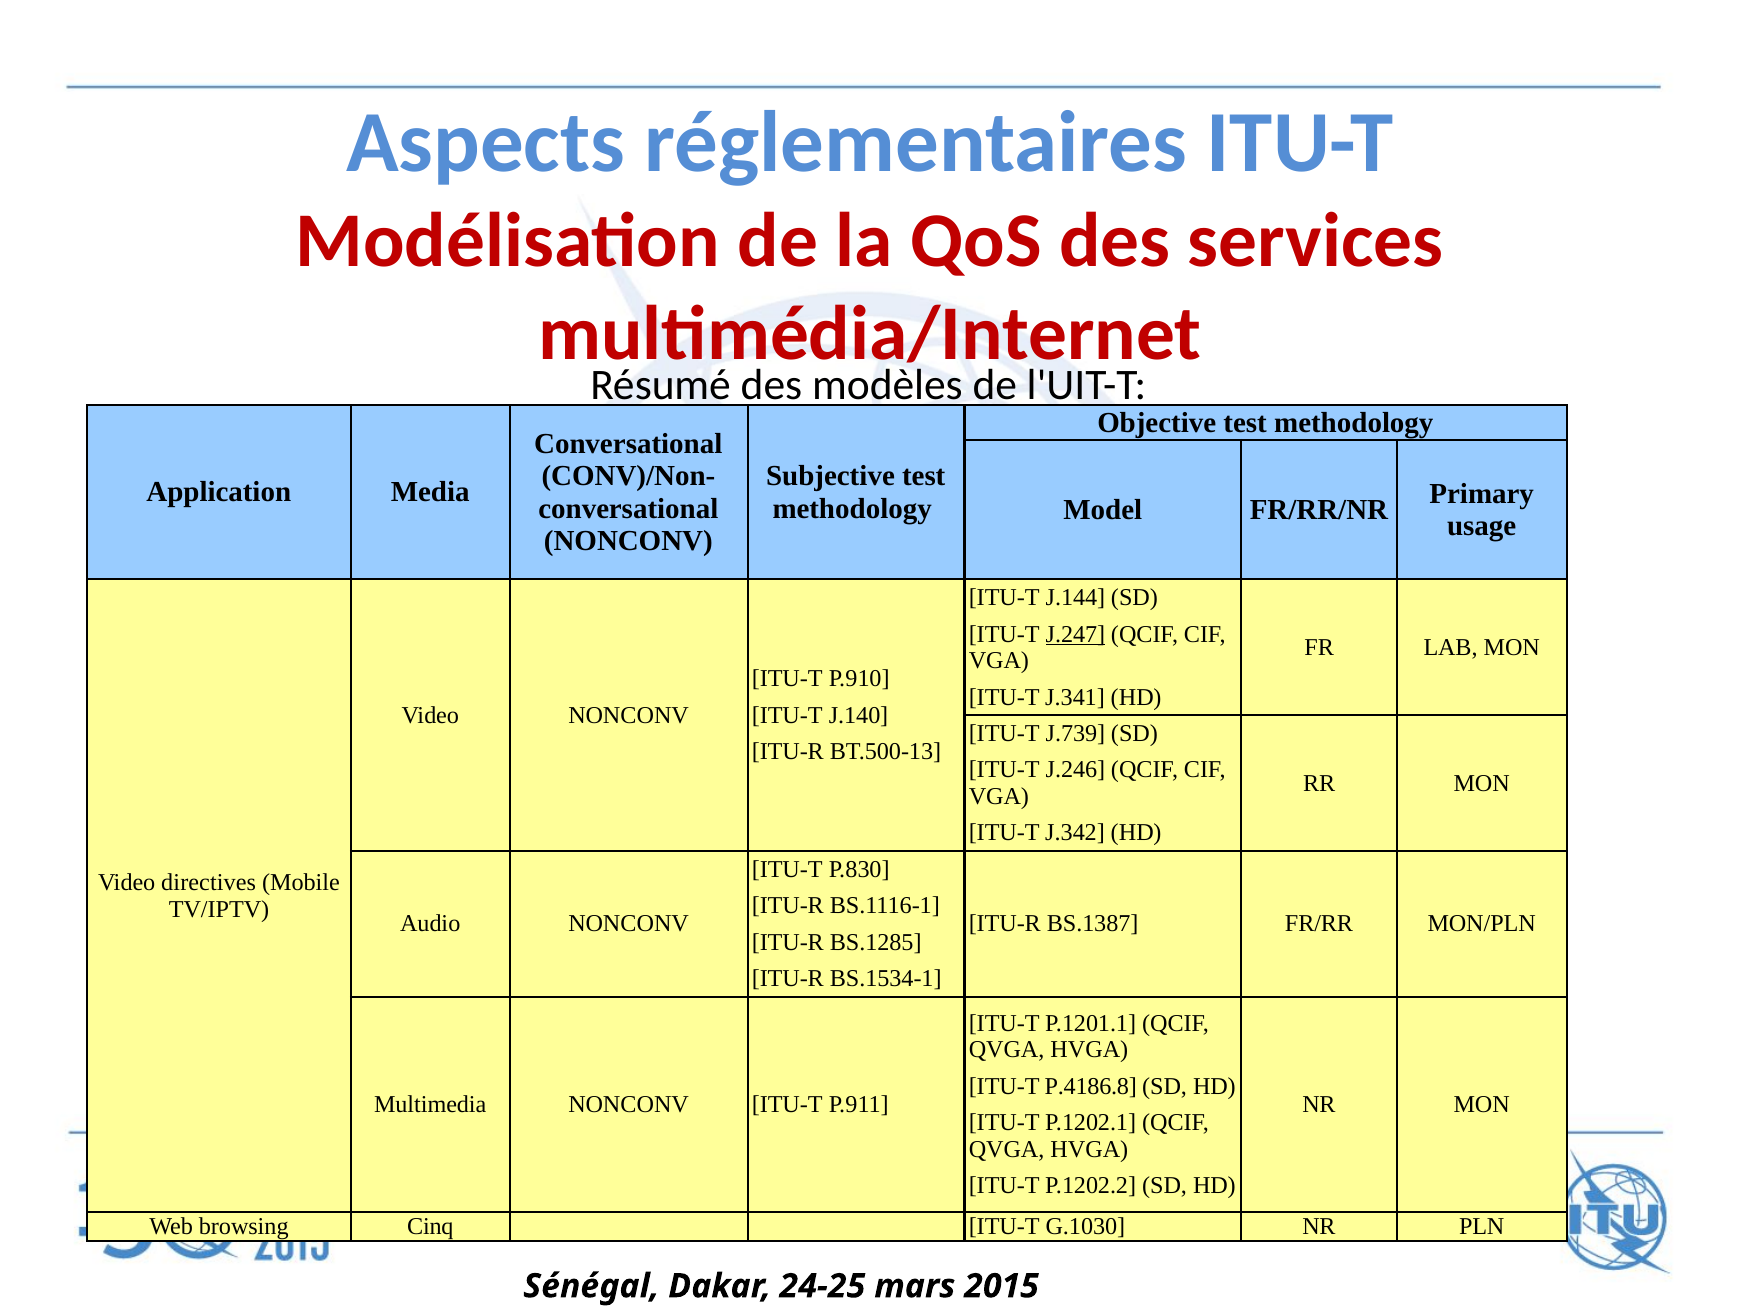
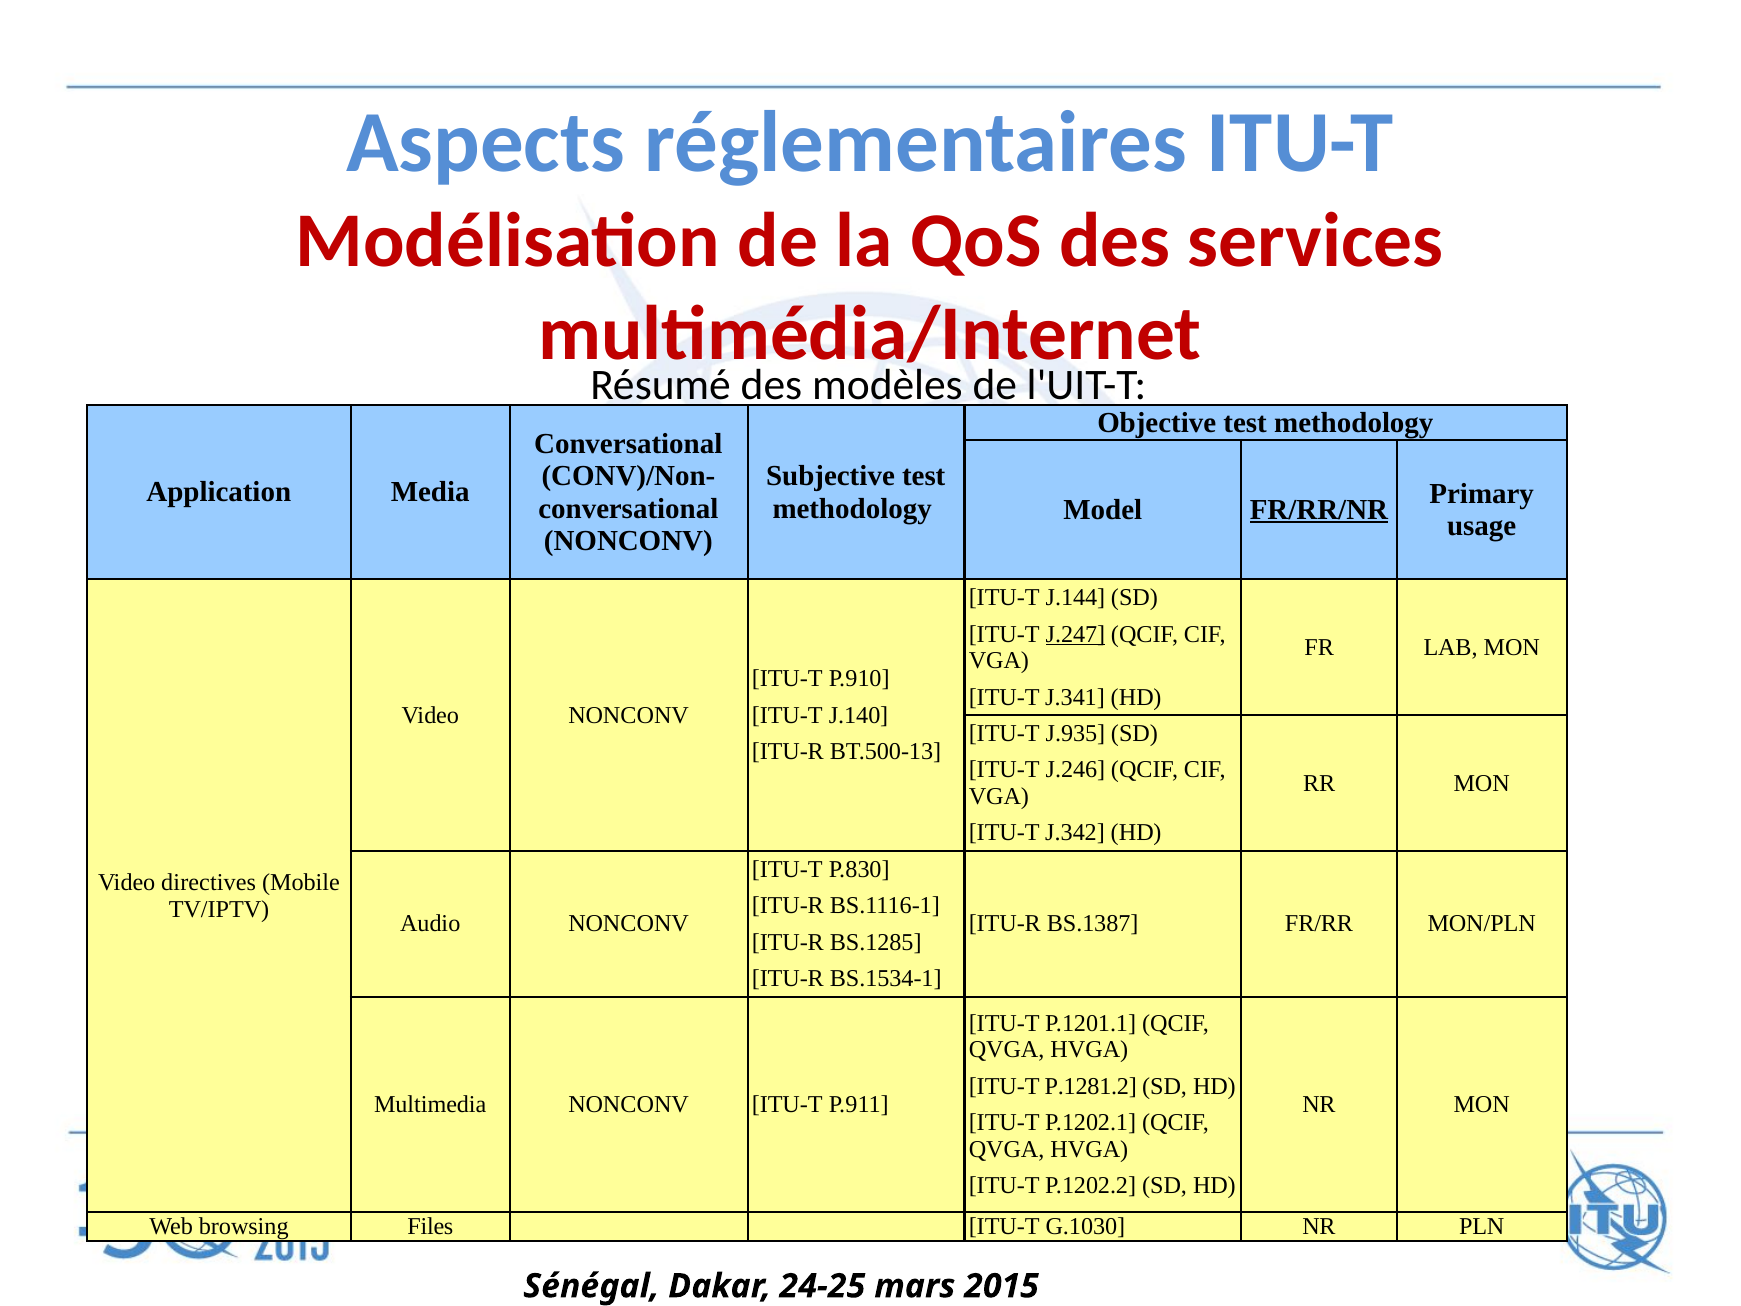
FR/RR/NR underline: none -> present
J.739: J.739 -> J.935
P.4186.8: P.4186.8 -> P.1281.2
Cinq: Cinq -> Files
